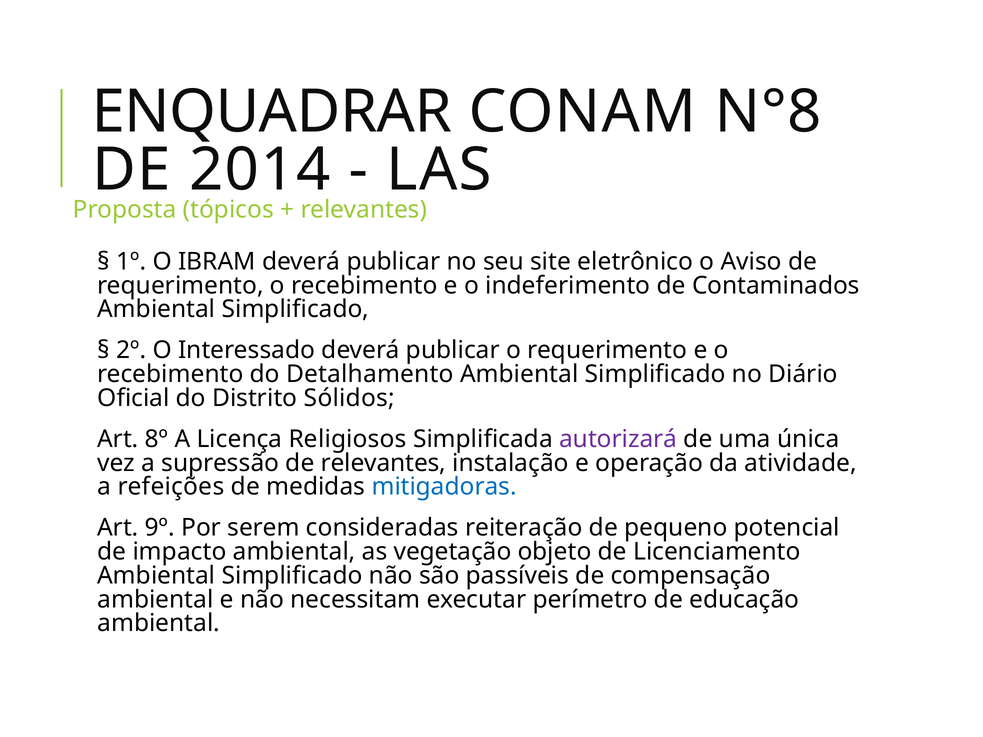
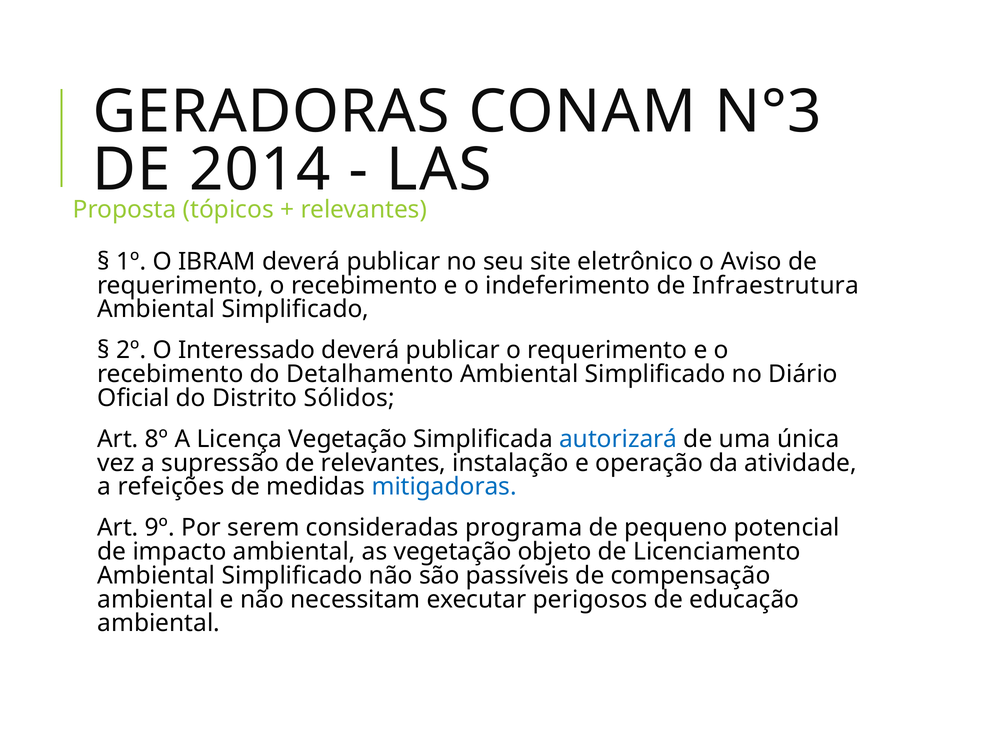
ENQUADRAR: ENQUADRAR -> GERADORAS
N°8: N°8 -> N°3
Contaminados: Contaminados -> Infraestrutura
Licença Religiosos: Religiosos -> Vegetação
autorizará colour: purple -> blue
reiteração: reiteração -> programa
perímetro: perímetro -> perigosos
